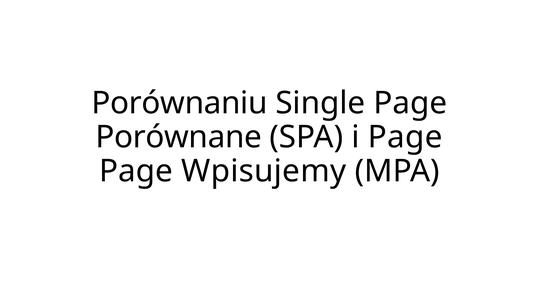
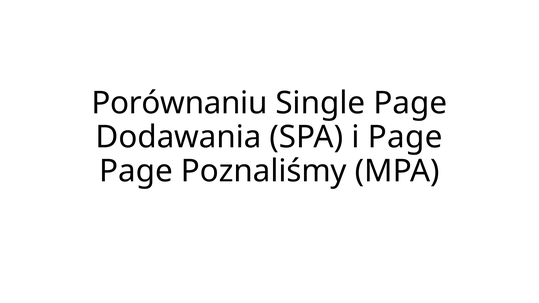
Porównane: Porównane -> Dodawania
Wpisujemy: Wpisujemy -> Poznaliśmy
